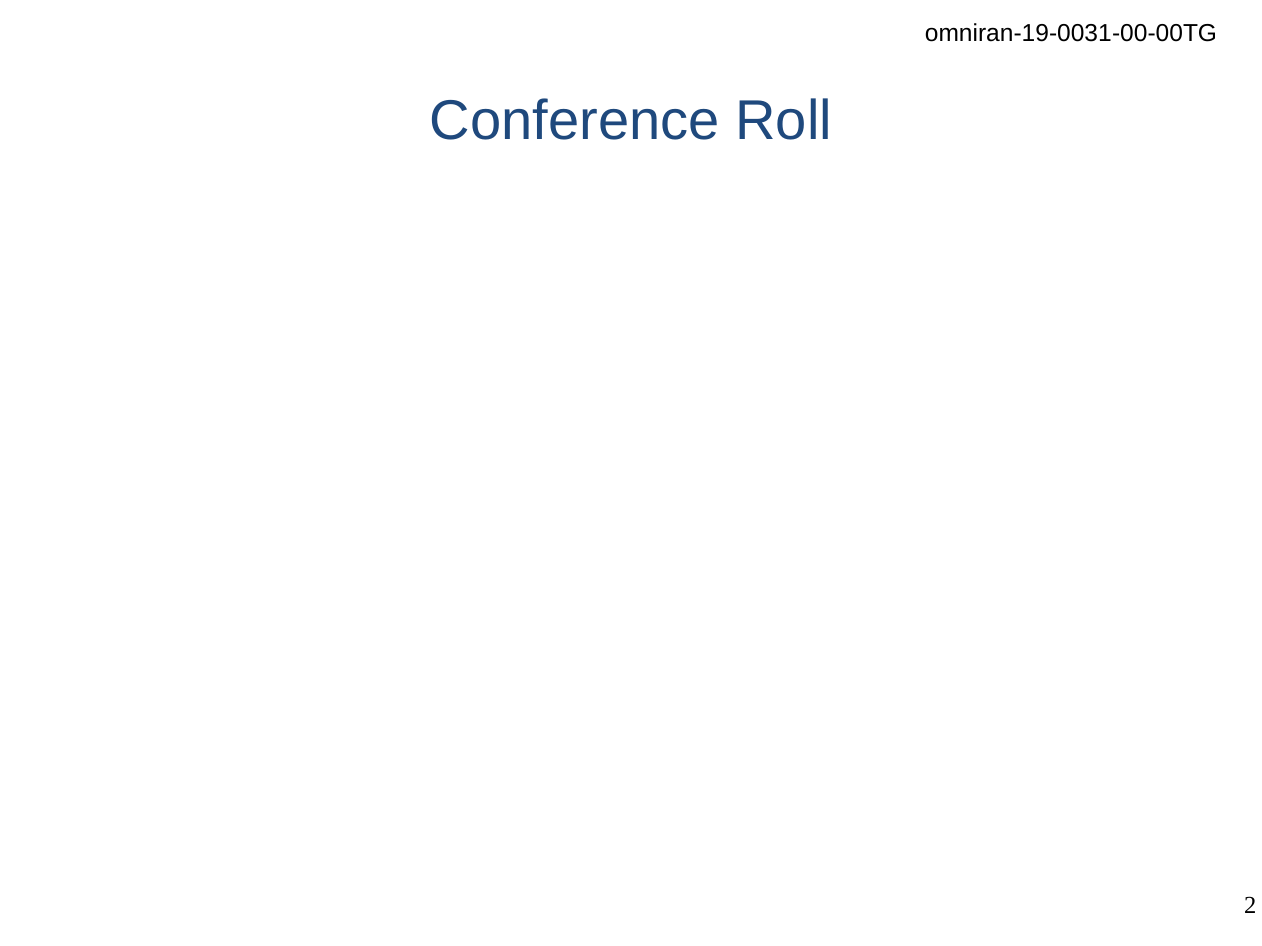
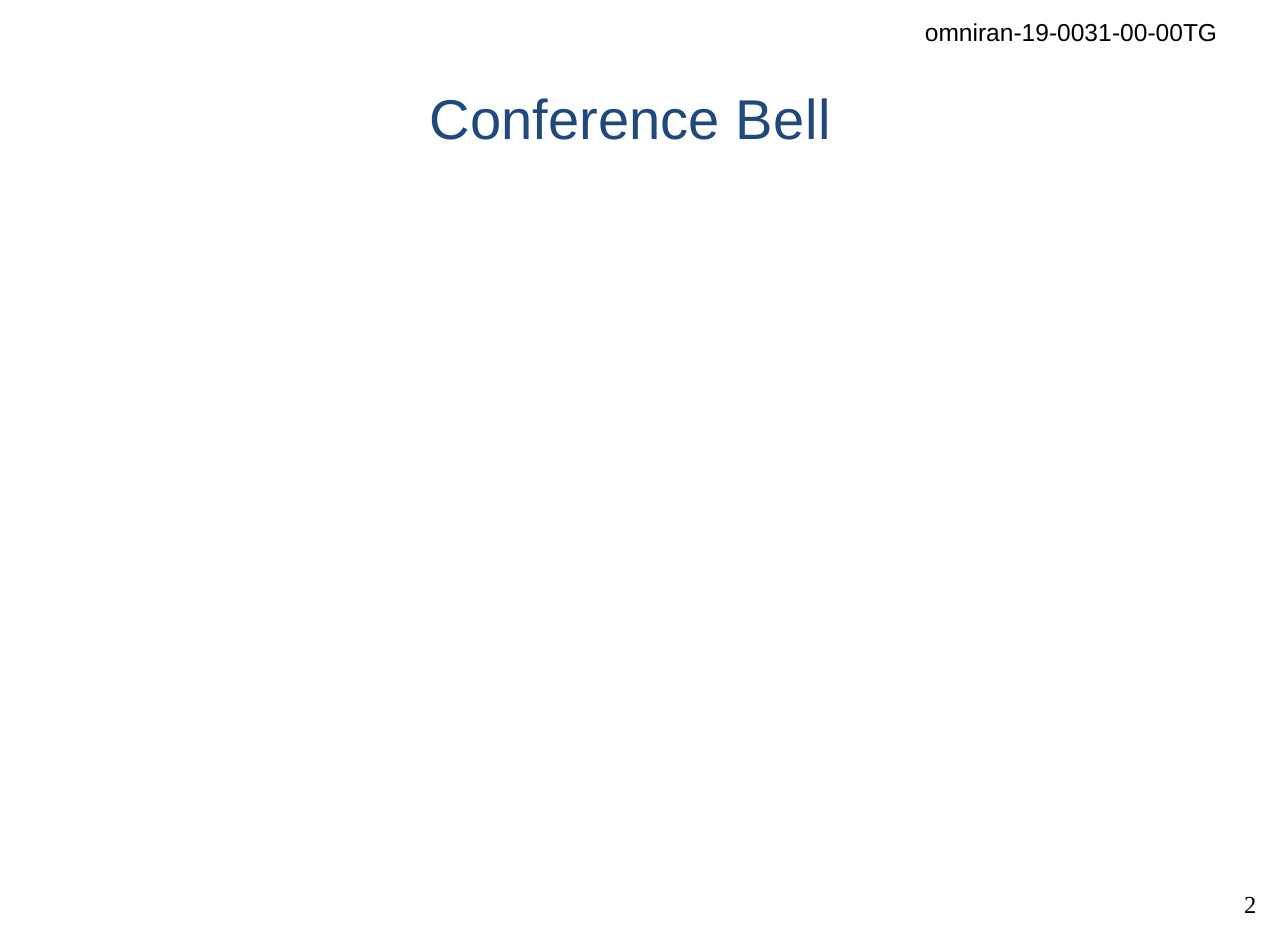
Roll: Roll -> Bell
